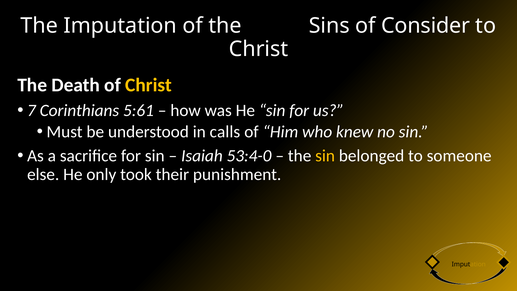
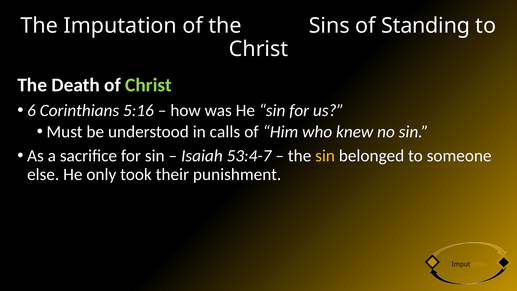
Consider: Consider -> Standing
Christ at (149, 85) colour: yellow -> light green
7: 7 -> 6
5:61: 5:61 -> 5:16
53:4-0: 53:4-0 -> 53:4-7
